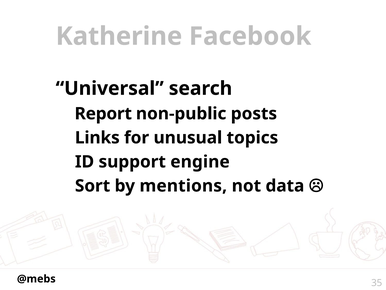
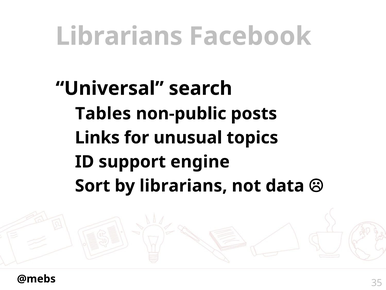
Katherine at (119, 36): Katherine -> Librarians
Report: Report -> Tables
by mentions: mentions -> librarians
